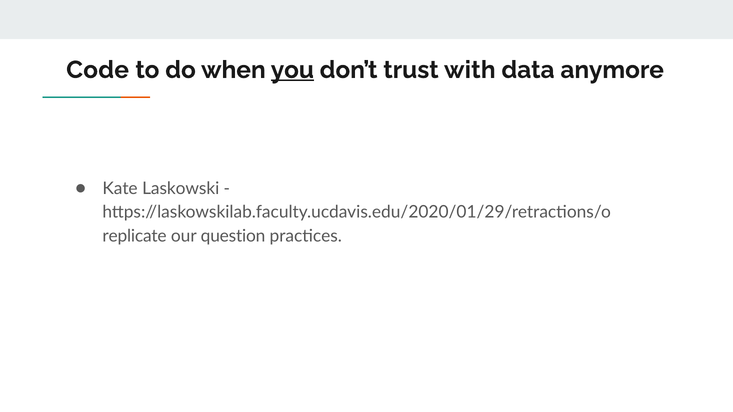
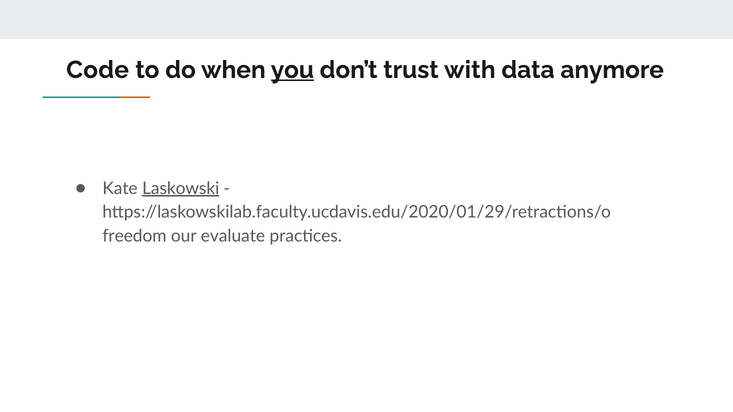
Laskowski underline: none -> present
replicate: replicate -> freedom
question: question -> evaluate
